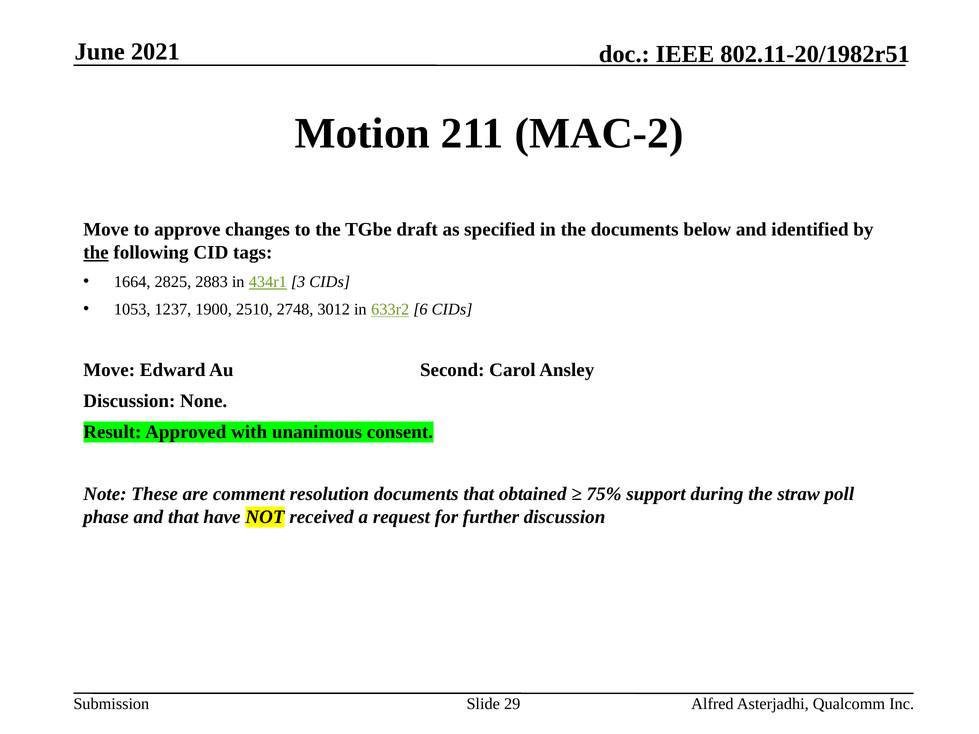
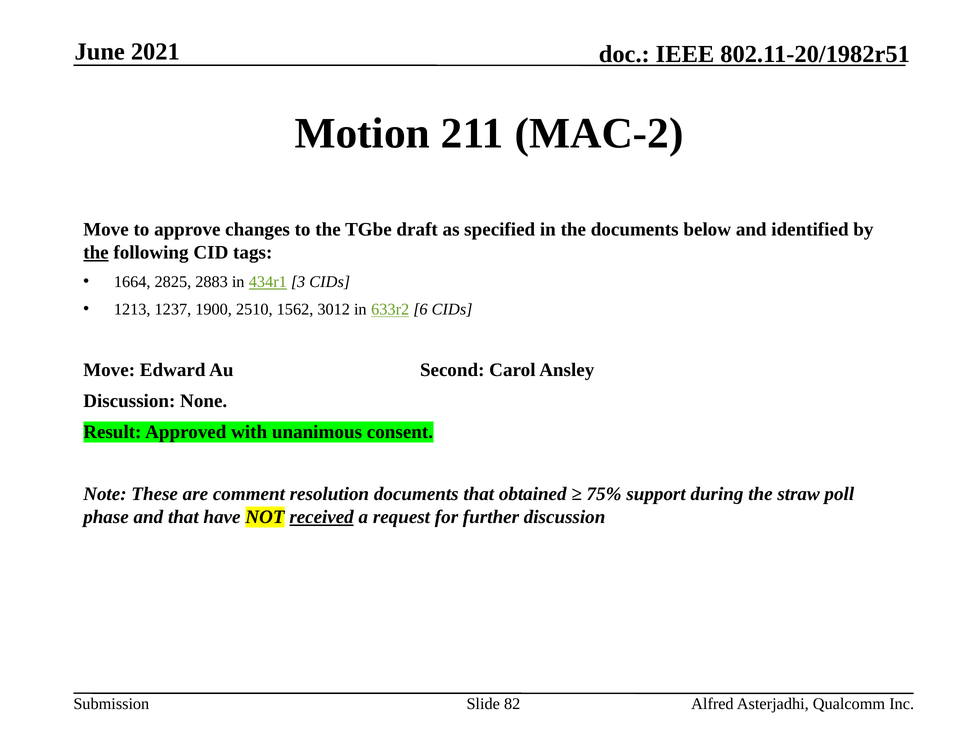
1053: 1053 -> 1213
2748: 2748 -> 1562
received underline: none -> present
29: 29 -> 82
